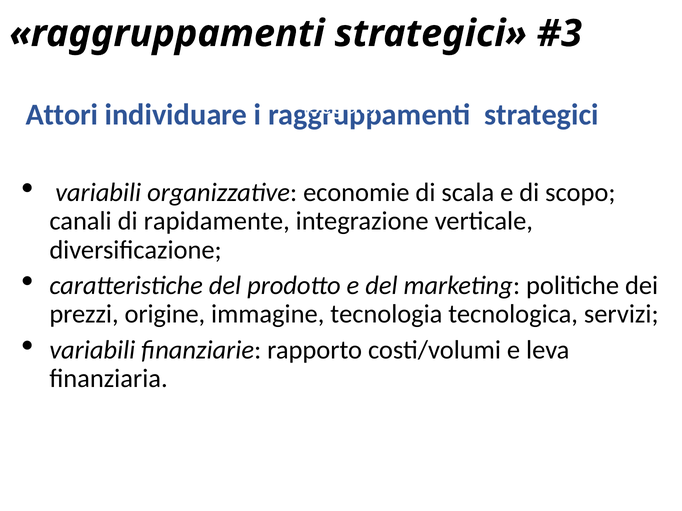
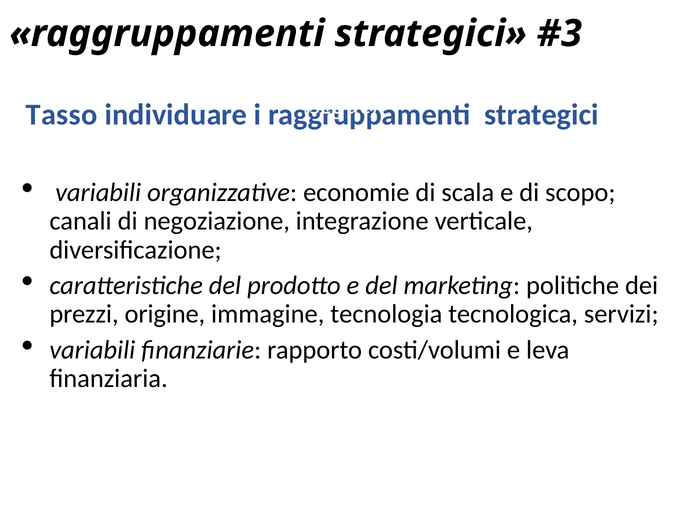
Attori: Attori -> Tasso
rapidamente: rapidamente -> negoziazione
